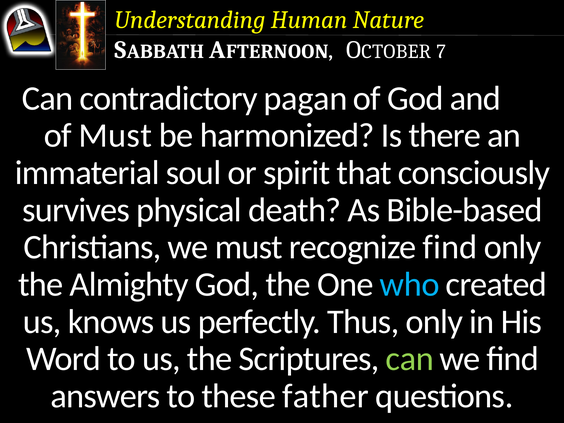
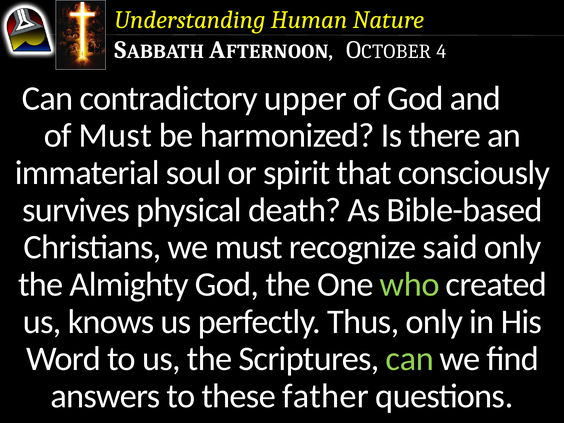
7: 7 -> 4
pagan: pagan -> upper
recognize find: find -> said
who colour: light blue -> light green
